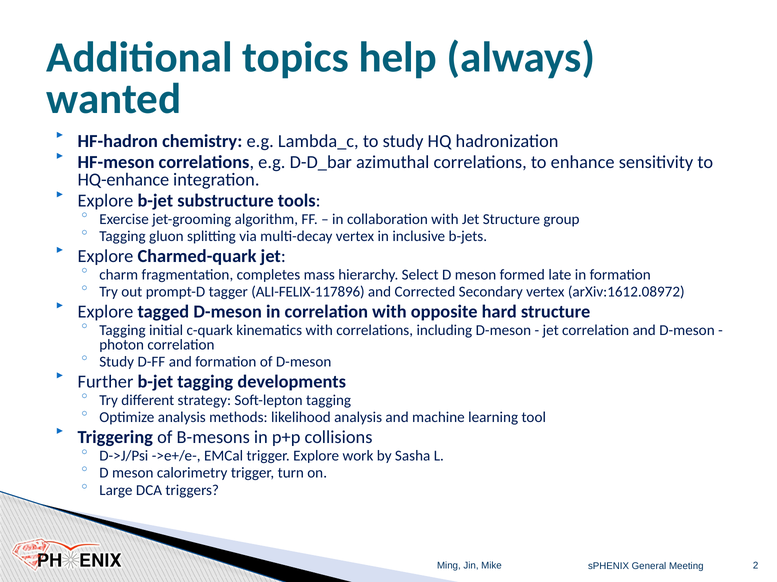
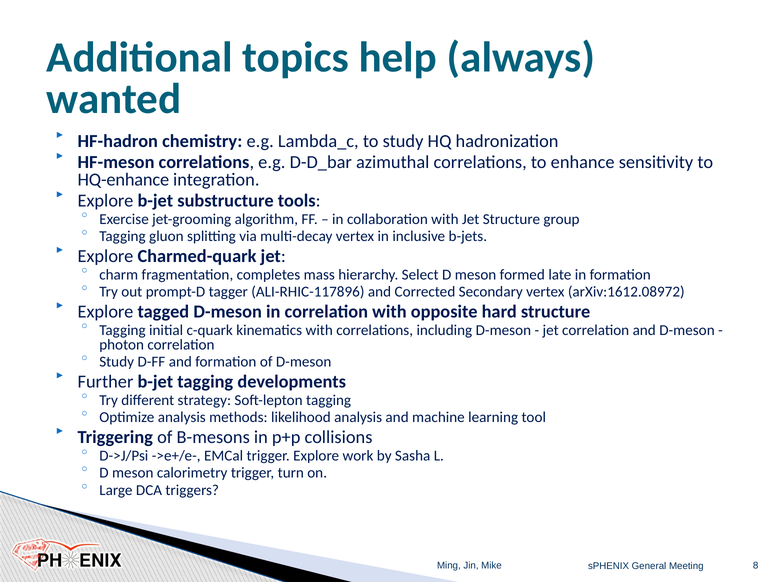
ALI-FELIX-117896: ALI-FELIX-117896 -> ALI-RHIC-117896
2: 2 -> 8
